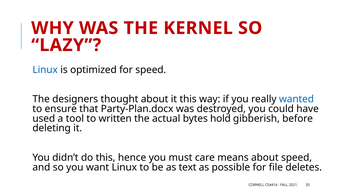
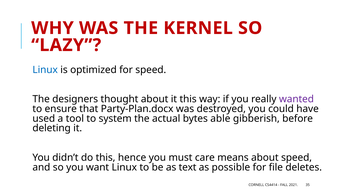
wanted colour: blue -> purple
written: written -> system
hold: hold -> able
